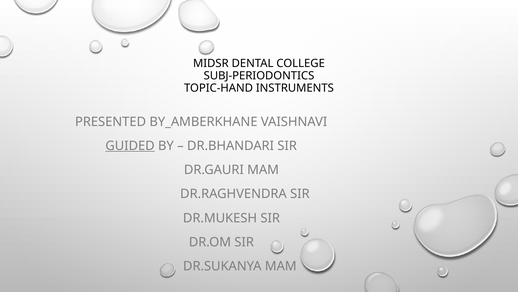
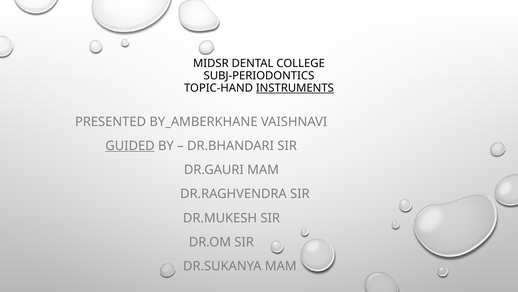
INSTRUMENTS underline: none -> present
